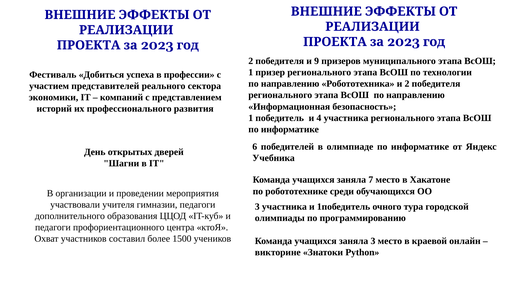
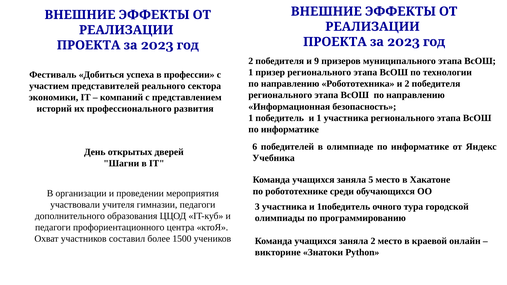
и 4: 4 -> 1
7: 7 -> 5
заняла 3: 3 -> 2
